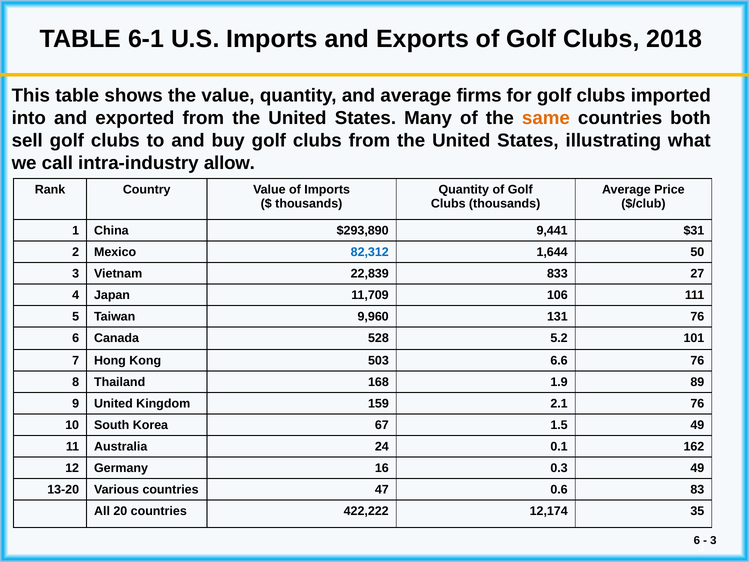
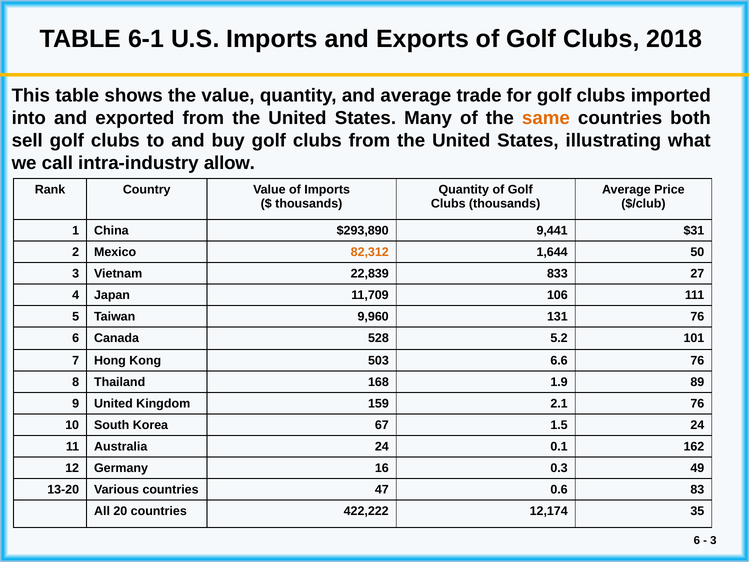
firms: firms -> trade
82,312 colour: blue -> orange
1.5 49: 49 -> 24
